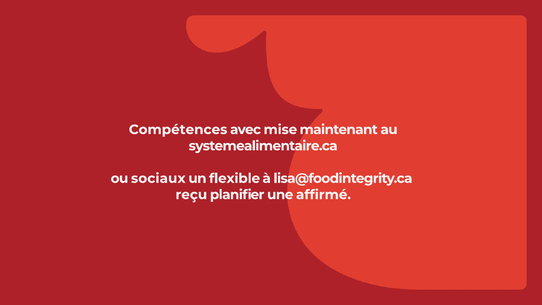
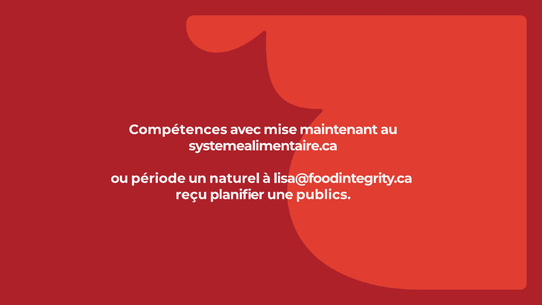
sociaux: sociaux -> période
flexible: flexible -> naturel
affirmé: affirmé -> publics
